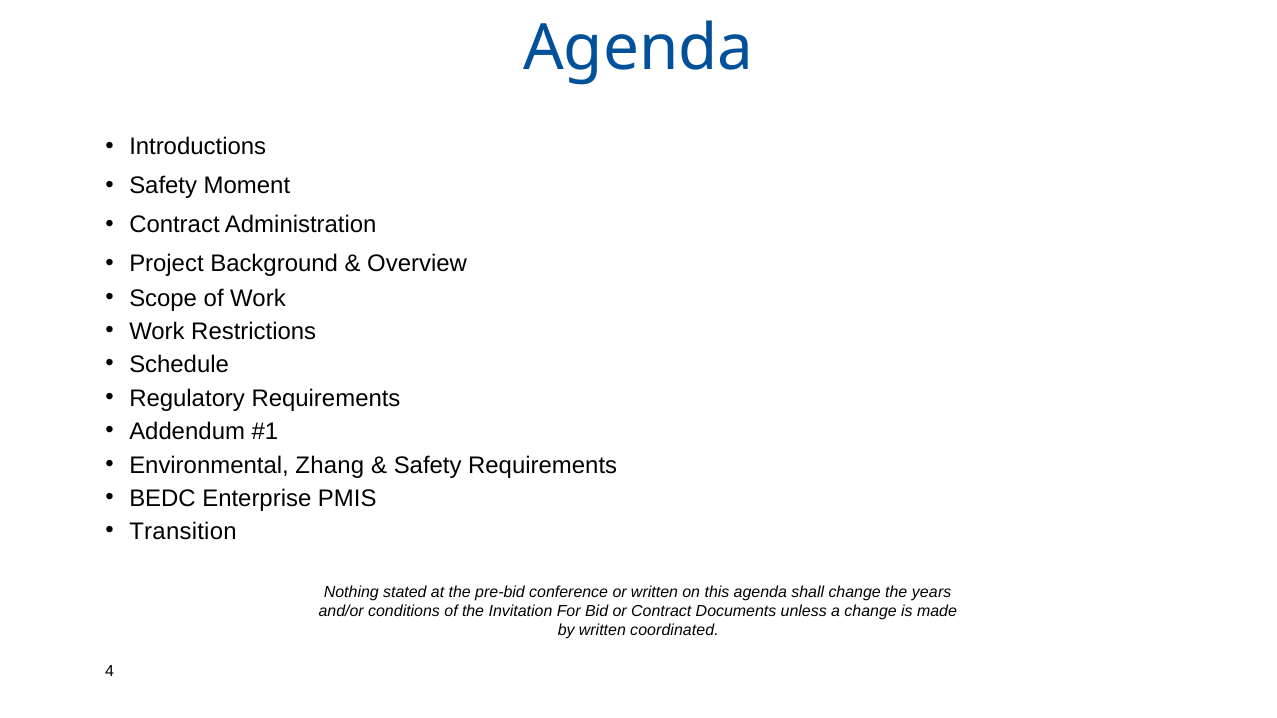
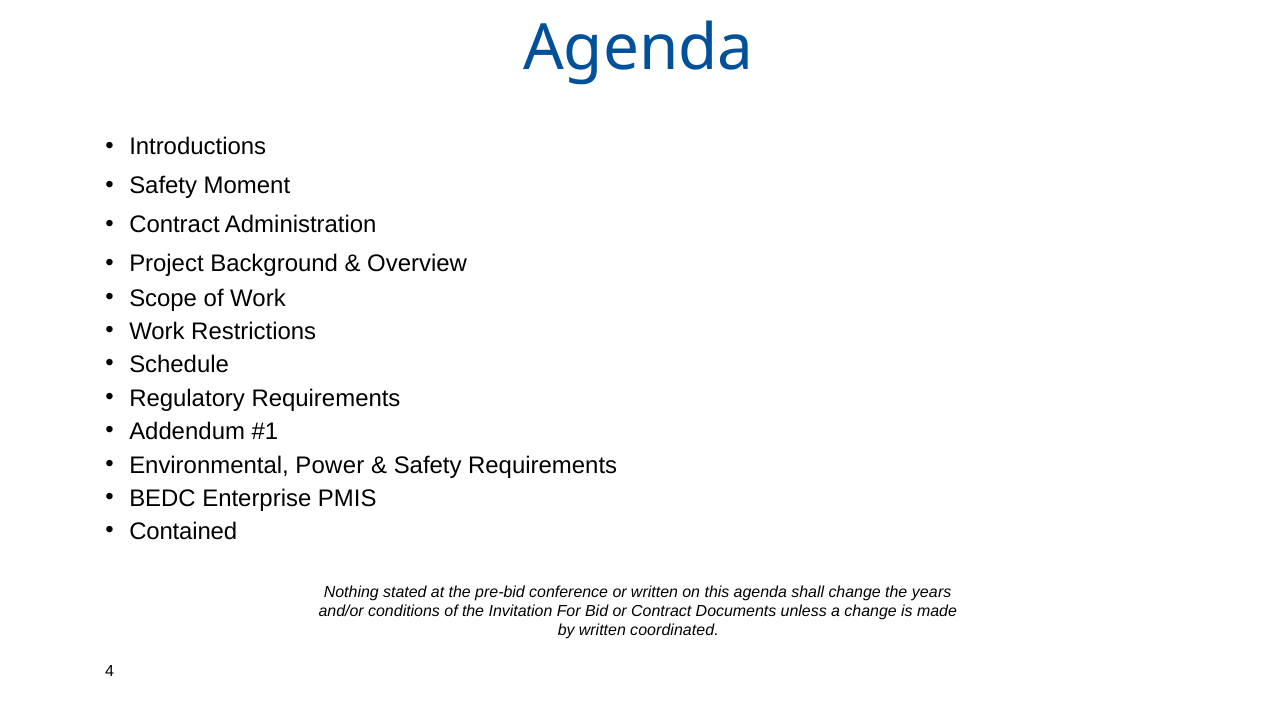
Zhang: Zhang -> Power
Transition: Transition -> Contained
